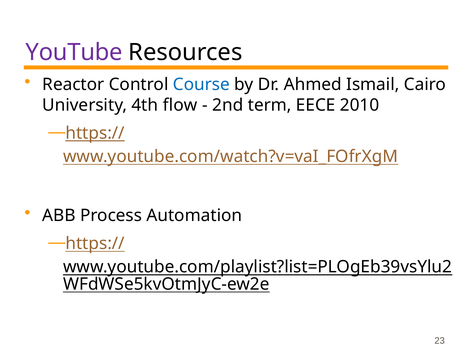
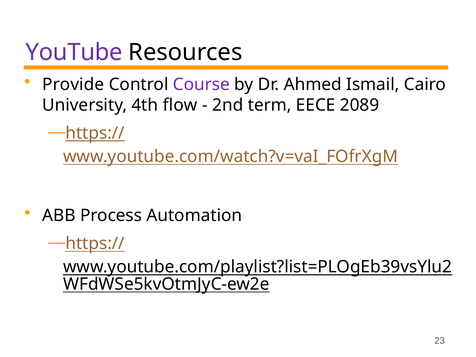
Reactor: Reactor -> Provide
Course colour: blue -> purple
2010: 2010 -> 2089
